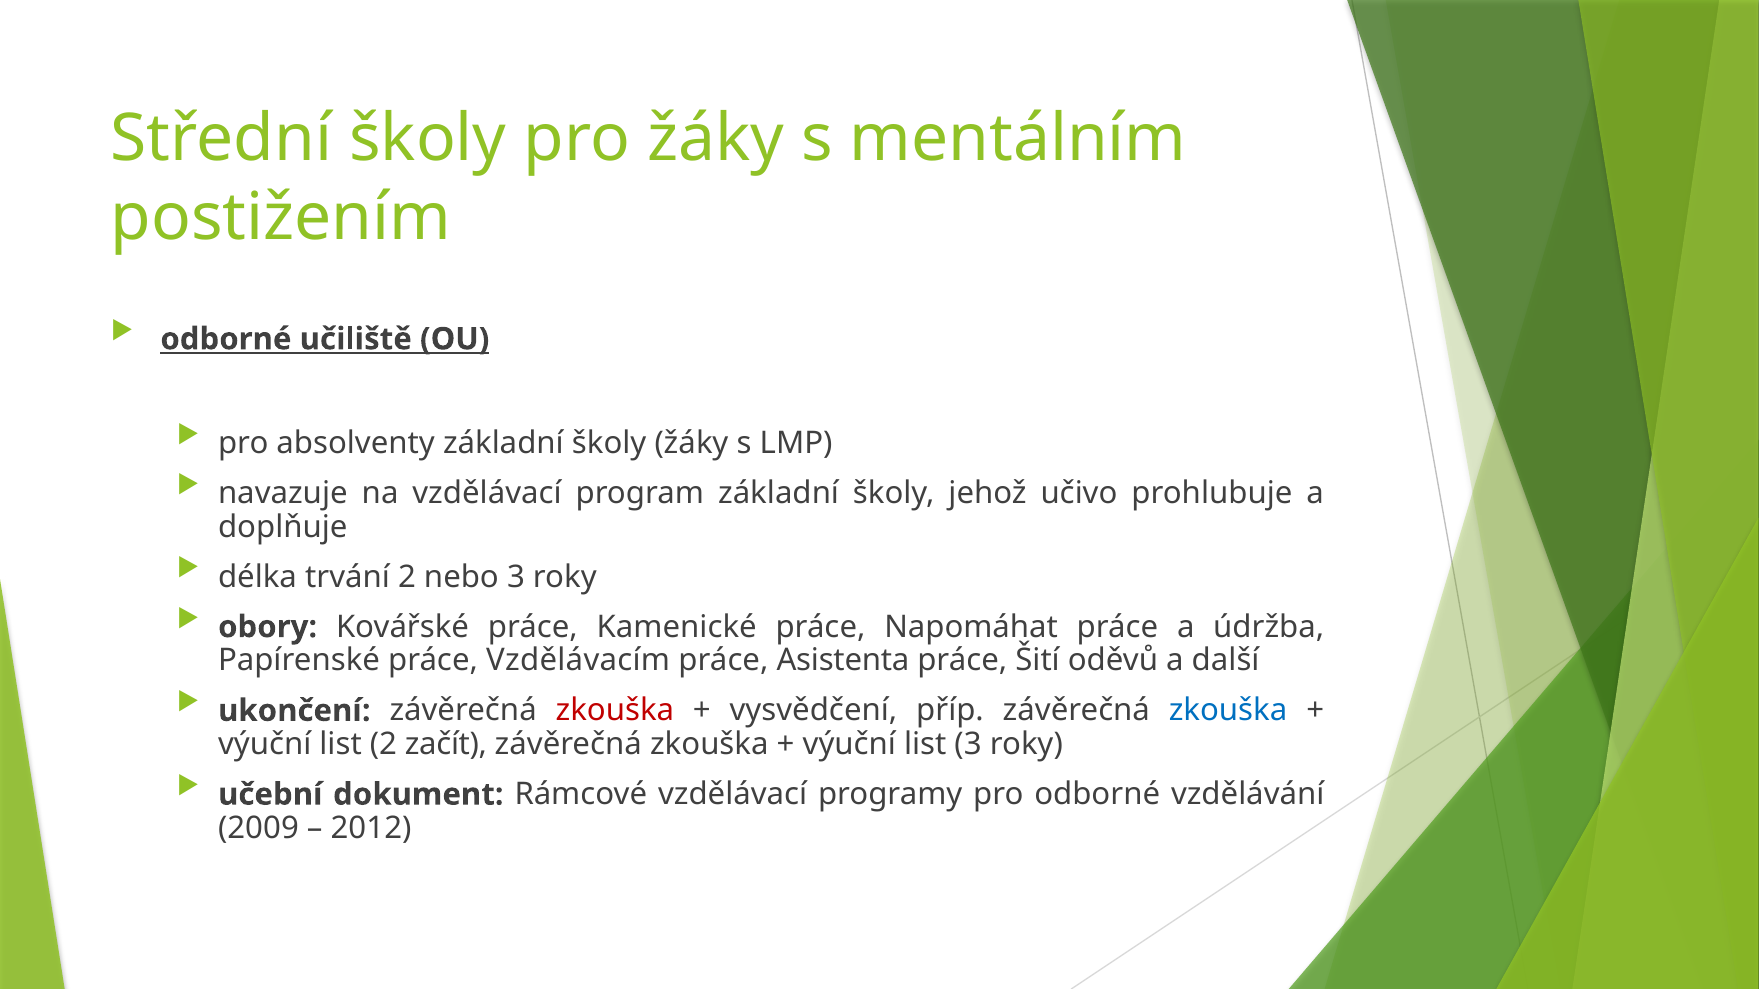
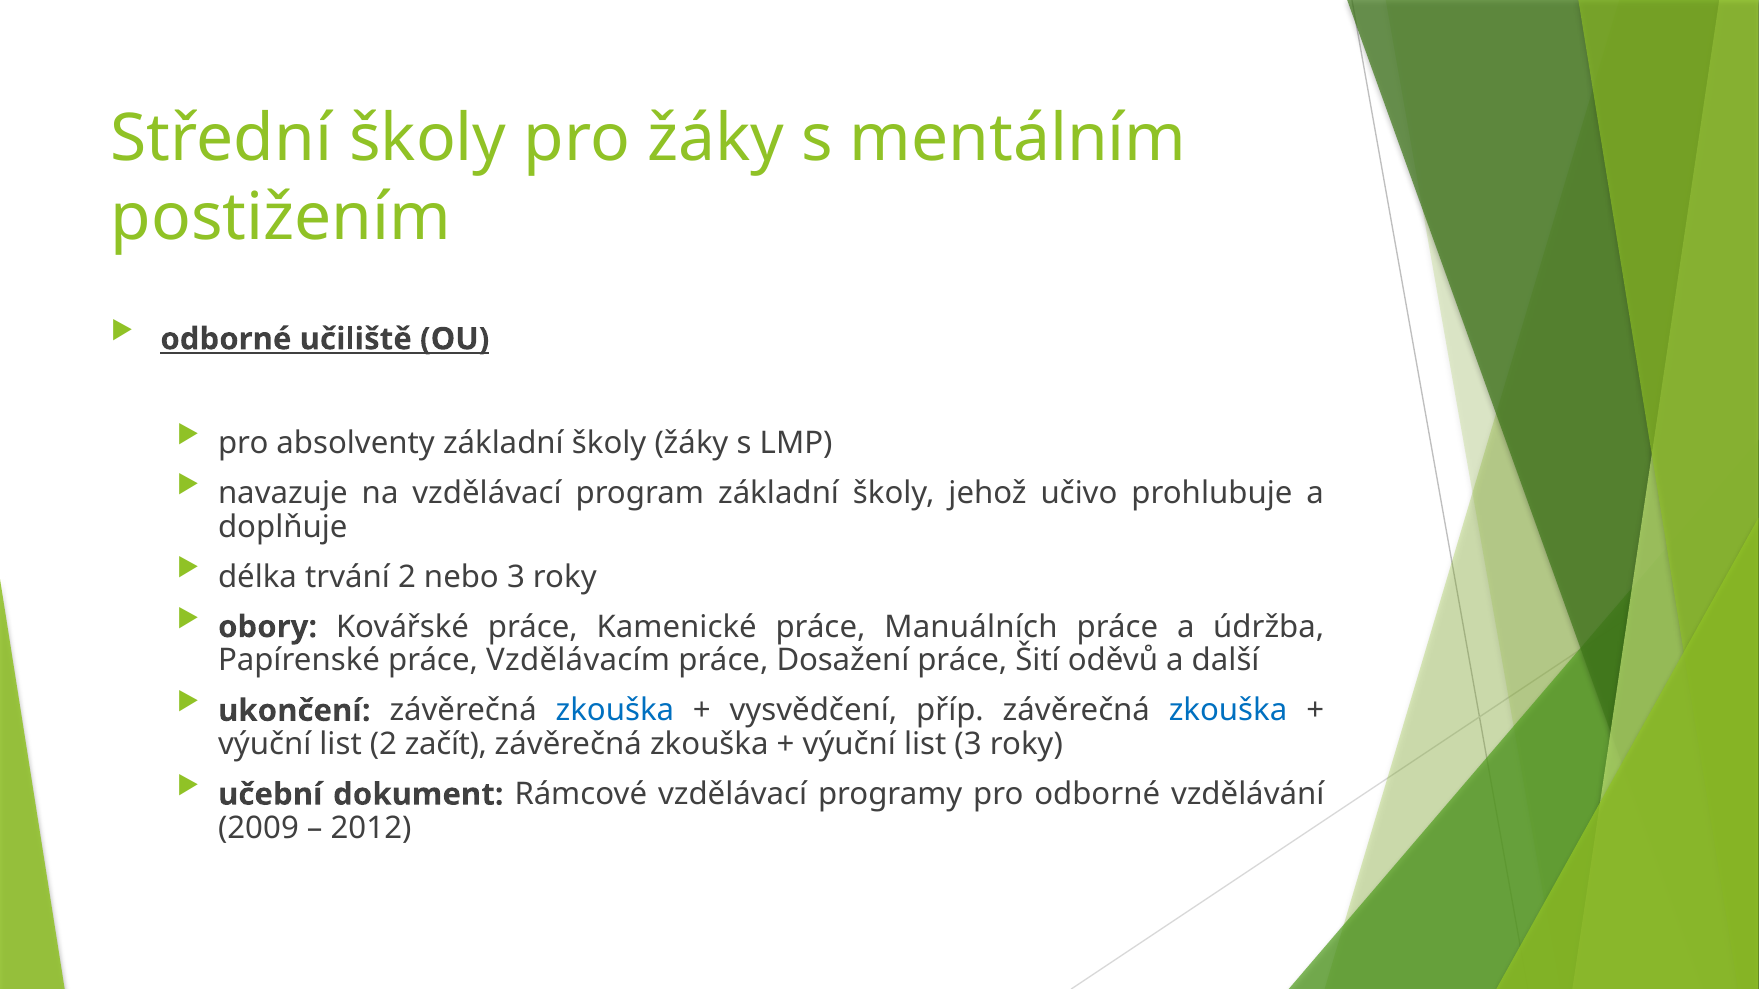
Napomáhat: Napomáhat -> Manuálních
Asistenta: Asistenta -> Dosažení
zkouška at (615, 711) colour: red -> blue
